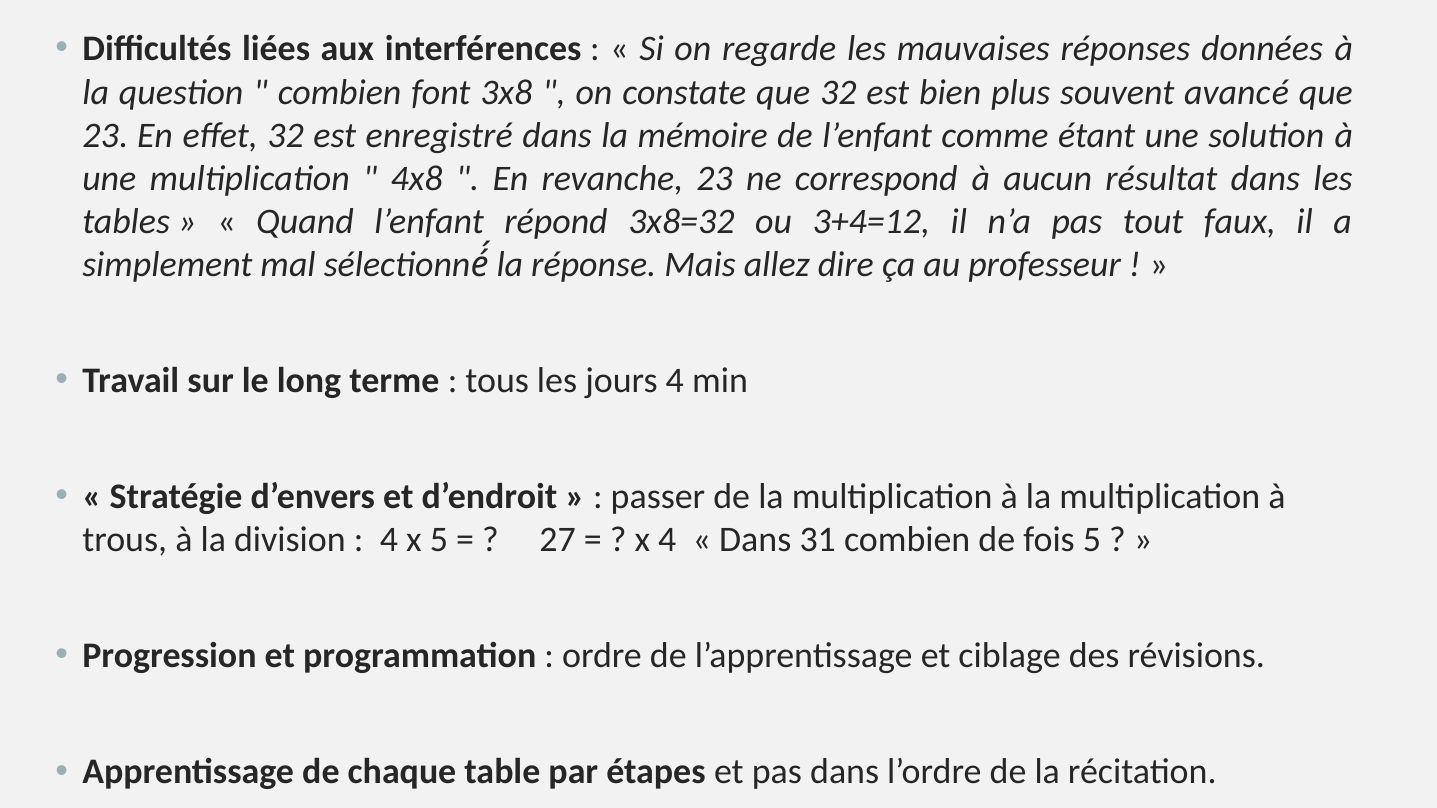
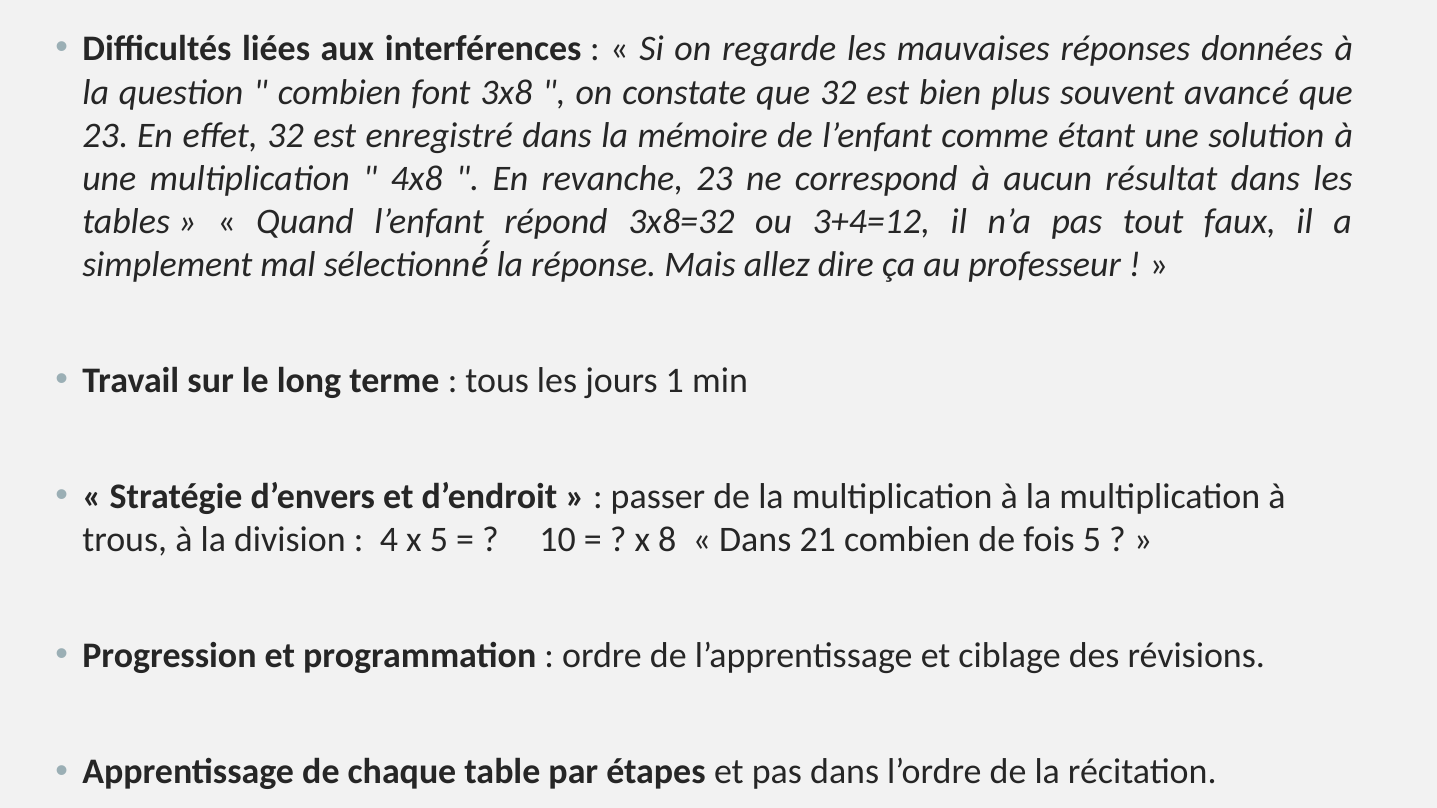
jours 4: 4 -> 1
27: 27 -> 10
x 4: 4 -> 8
31: 31 -> 21
